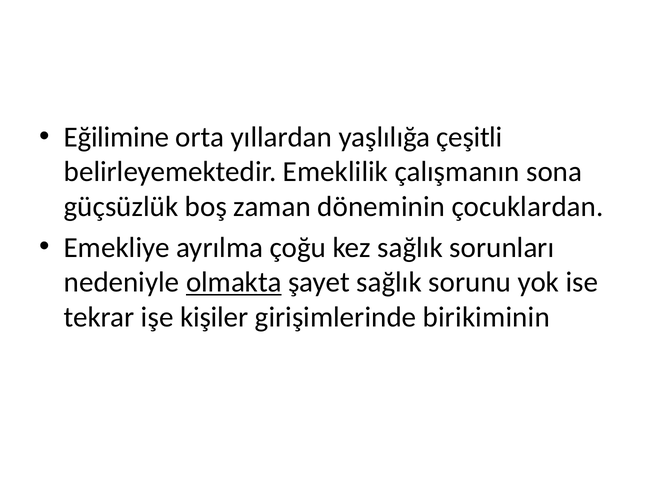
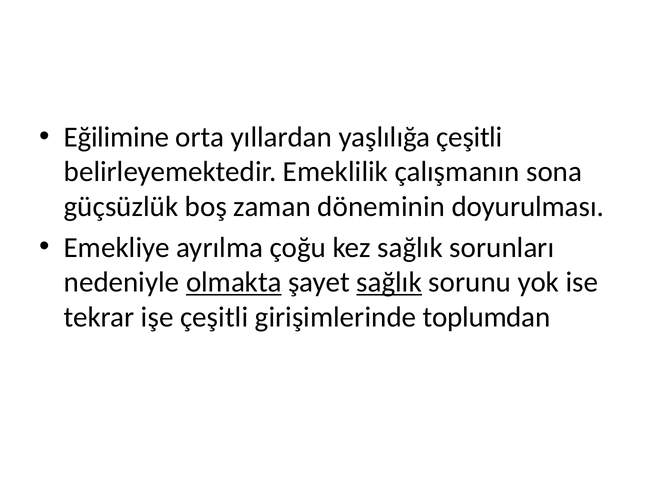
çocuklardan: çocuklardan -> doyurulması
sağlık at (389, 283) underline: none -> present
işe kişiler: kişiler -> çeşitli
birikiminin: birikiminin -> toplumdan
